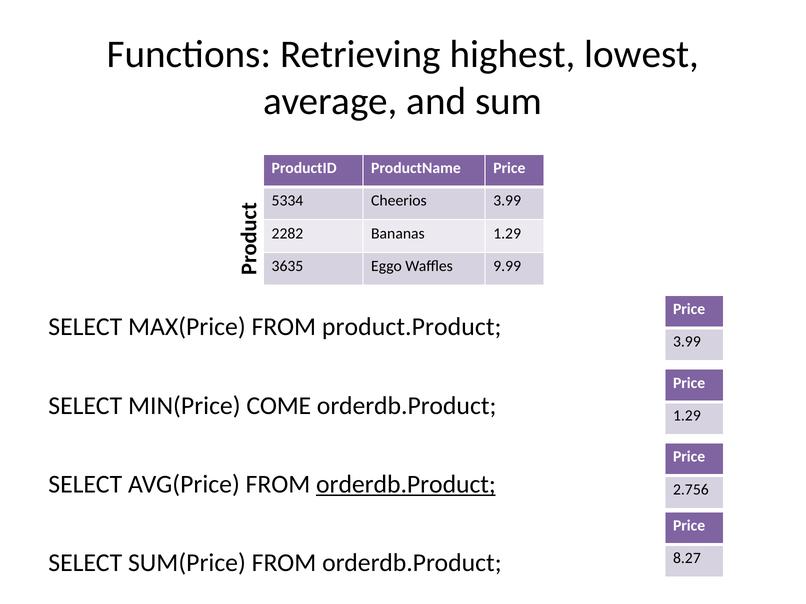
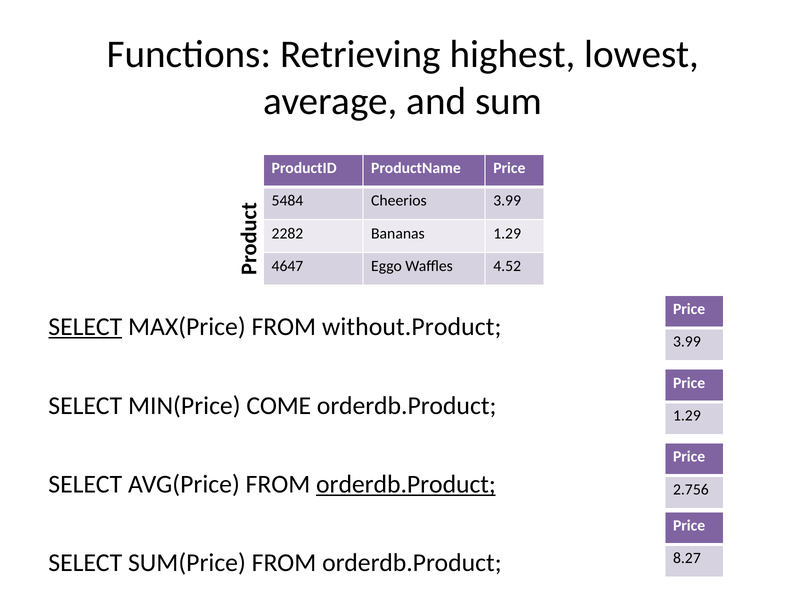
5334: 5334 -> 5484
3635: 3635 -> 4647
9.99: 9.99 -> 4.52
SELECT at (85, 327) underline: none -> present
product.Product: product.Product -> without.Product
